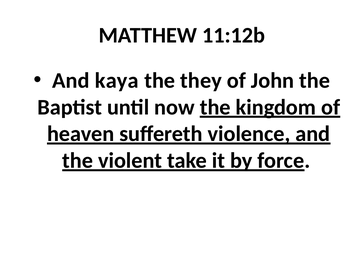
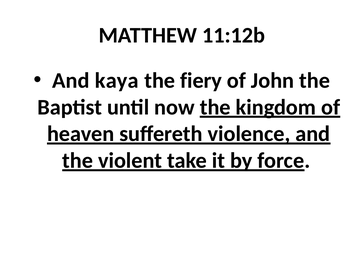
they: they -> fiery
